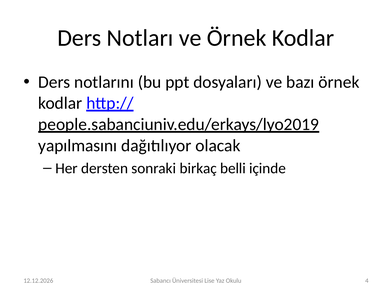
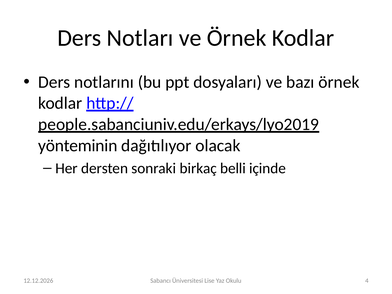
yapılmasını: yapılmasını -> yönteminin
